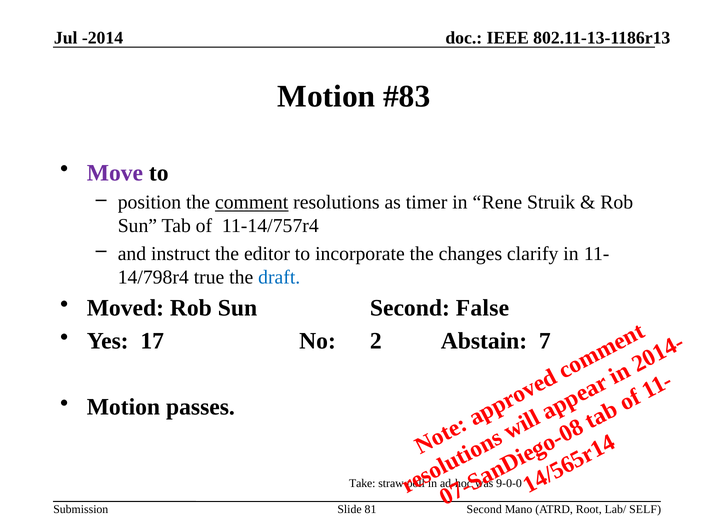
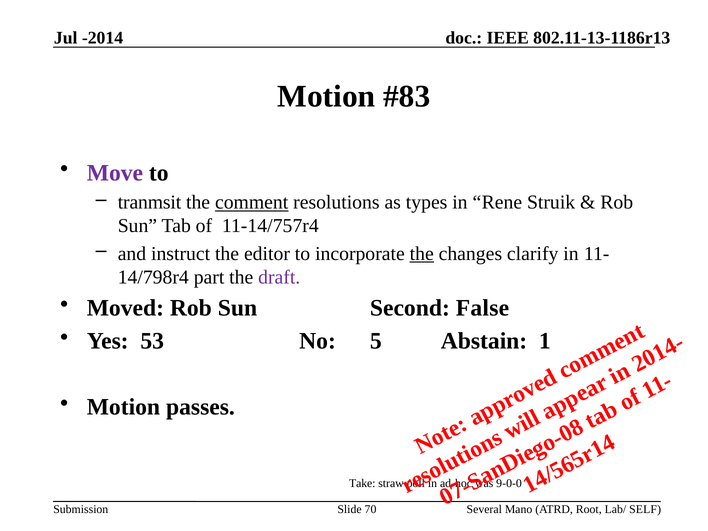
position: position -> tranmsit
timer: timer -> types
the at (422, 254) underline: none -> present
true: true -> part
draft colour: blue -> purple
17: 17 -> 53
No 2: 2 -> 5
Abstain 7: 7 -> 1
81: 81 -> 70
Second at (484, 509): Second -> Several
